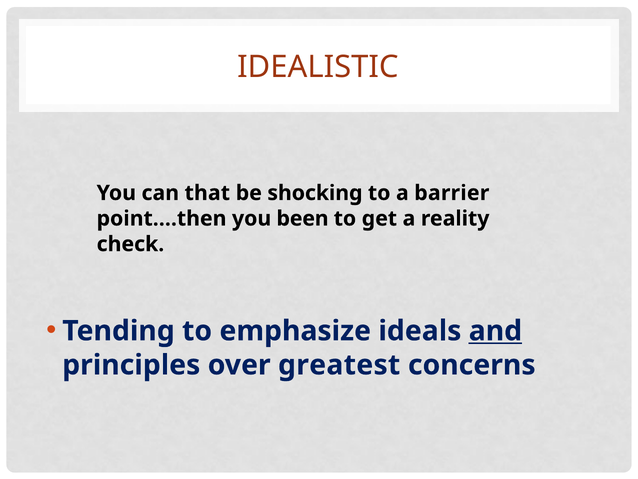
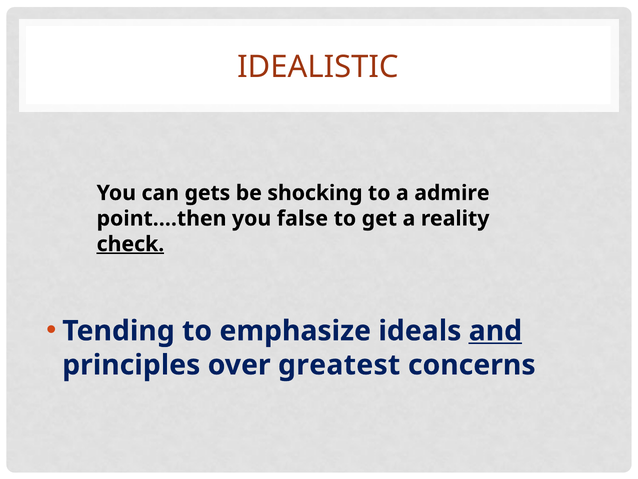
that: that -> gets
barrier: barrier -> admire
been: been -> false
check underline: none -> present
